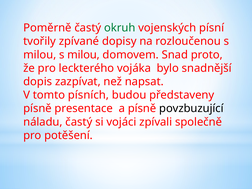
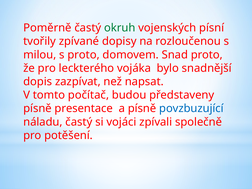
milou s milou: milou -> proto
písních: písních -> počítač
povzbuzující colour: black -> blue
